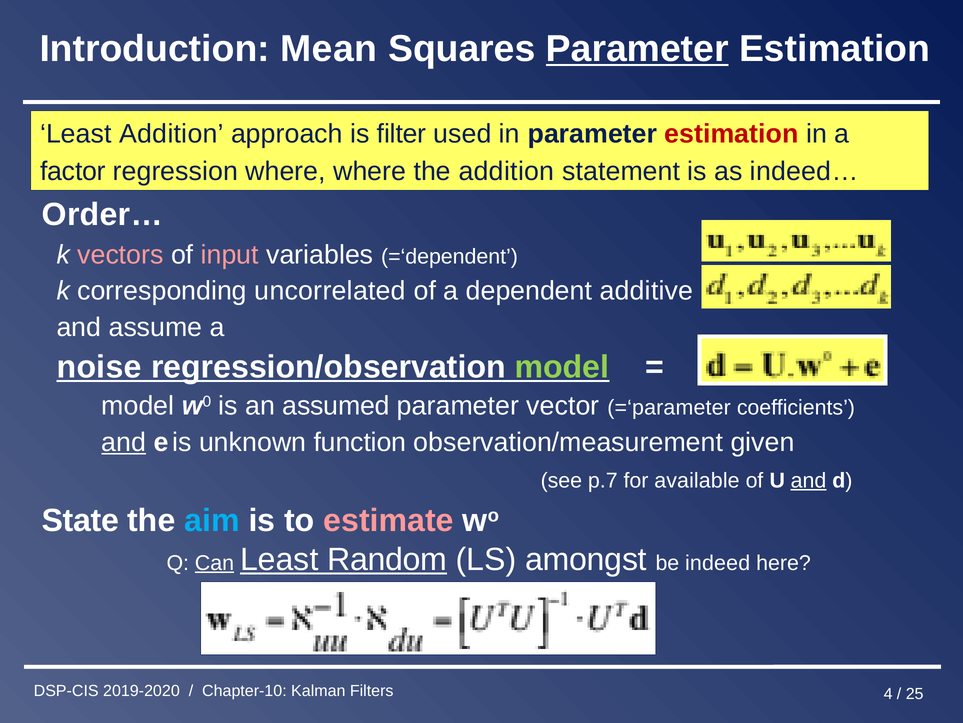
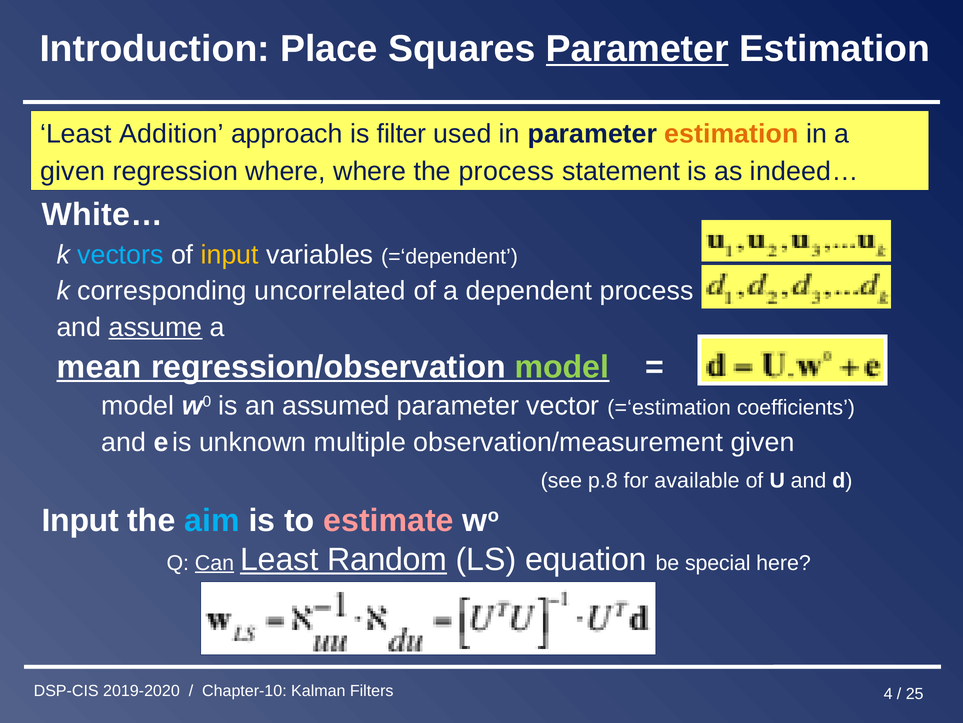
Mean: Mean -> Place
estimation at (731, 134) colour: red -> orange
factor at (73, 171): factor -> given
the addition: addition -> process
Order…: Order… -> White…
vectors colour: pink -> light blue
input at (230, 255) colour: pink -> yellow
dependent additive: additive -> process
assume underline: none -> present
noise: noise -> mean
=‘parameter: =‘parameter -> =‘estimation
and at (124, 442) underline: present -> none
function: function -> multiple
p.7: p.7 -> p.8
and at (808, 480) underline: present -> none
State at (80, 520): State -> Input
amongst: amongst -> equation
indeed: indeed -> special
